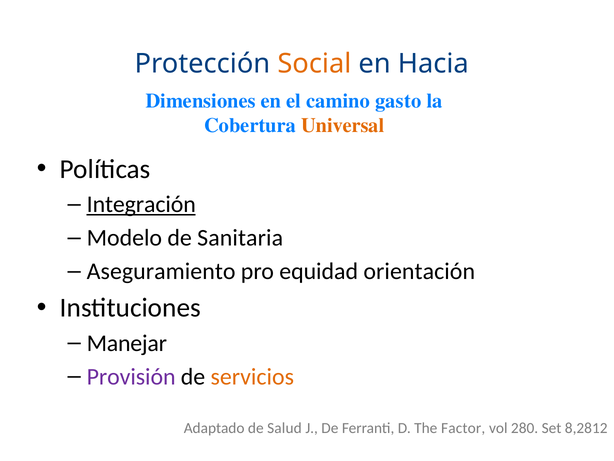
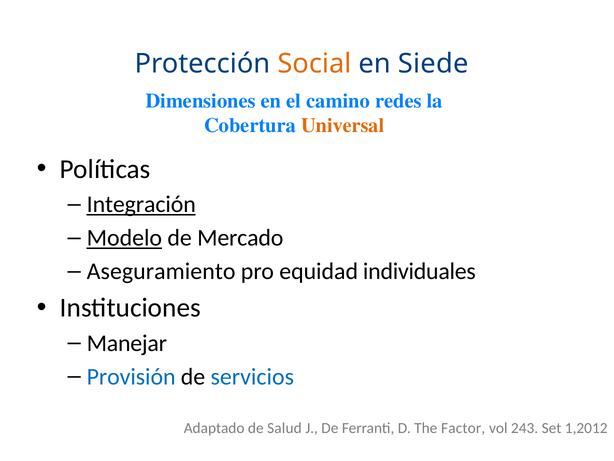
Hacia: Hacia -> Siede
gasto: gasto -> redes
Modelo underline: none -> present
Sanitaria: Sanitaria -> Mercado
orientación: orientación -> individuales
Provisión colour: purple -> blue
servicios colour: orange -> blue
280: 280 -> 243
8,2812: 8,2812 -> 1,2012
